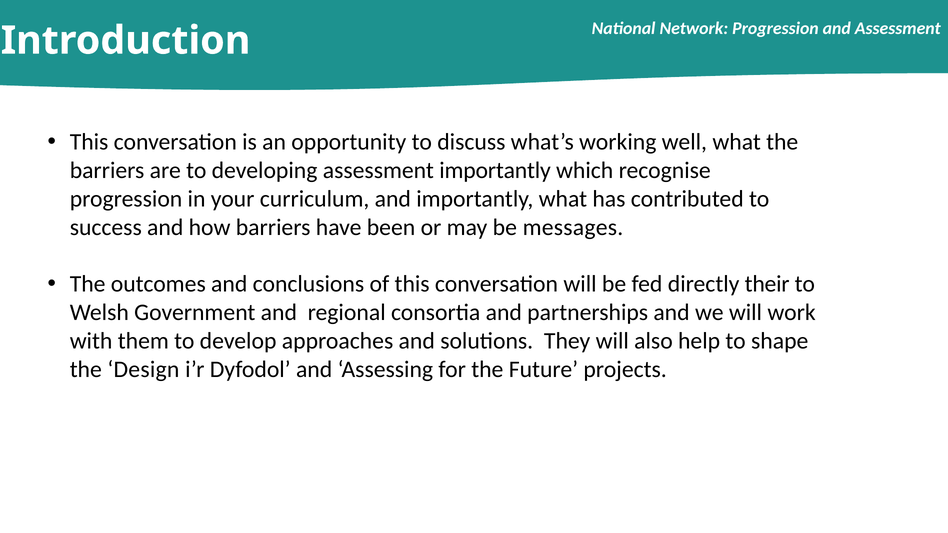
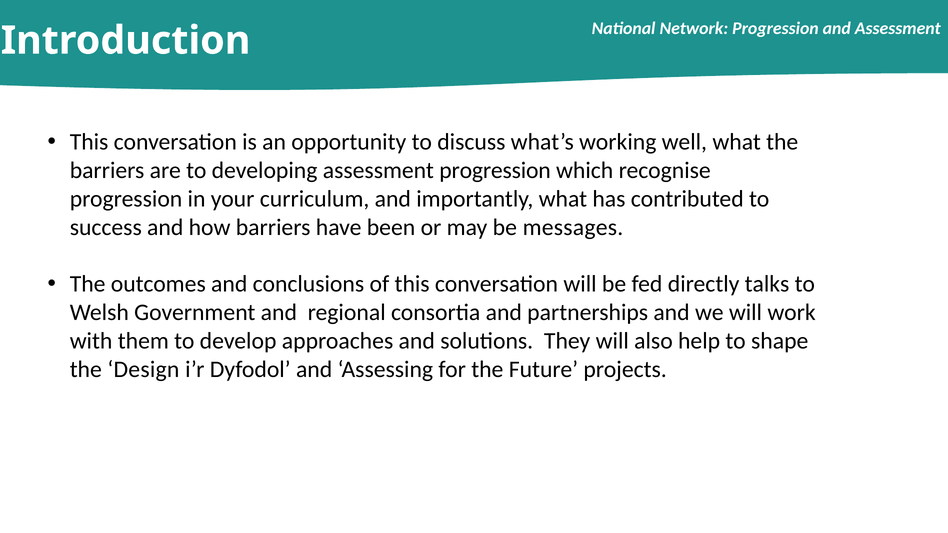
assessment importantly: importantly -> progression
their: their -> talks
